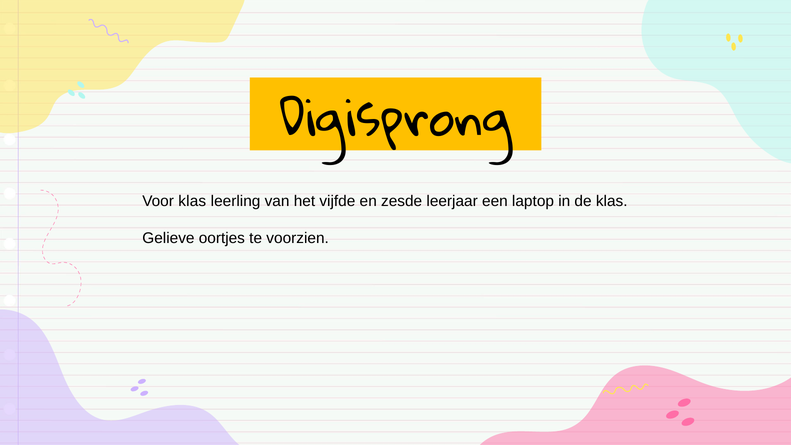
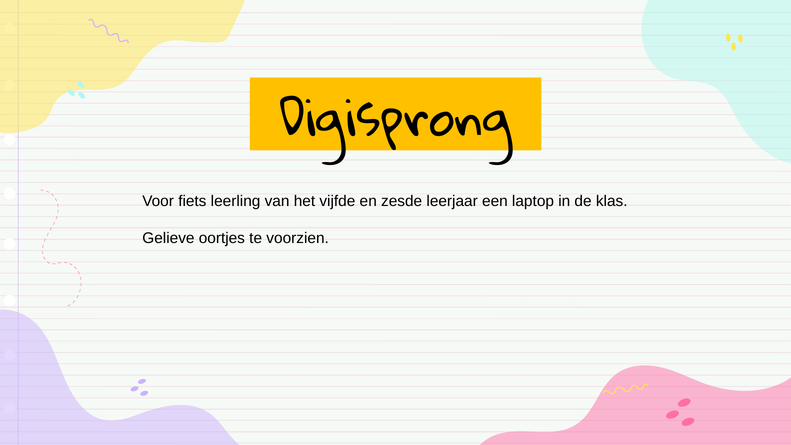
Voor klas: klas -> fiets
